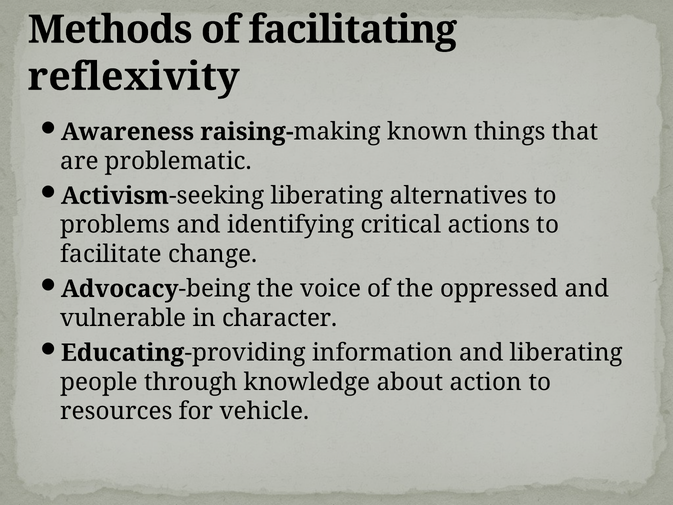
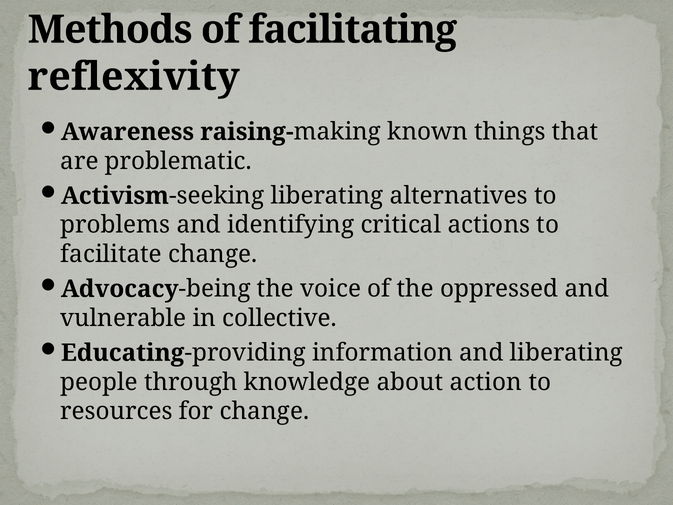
character: character -> collective
for vehicle: vehicle -> change
